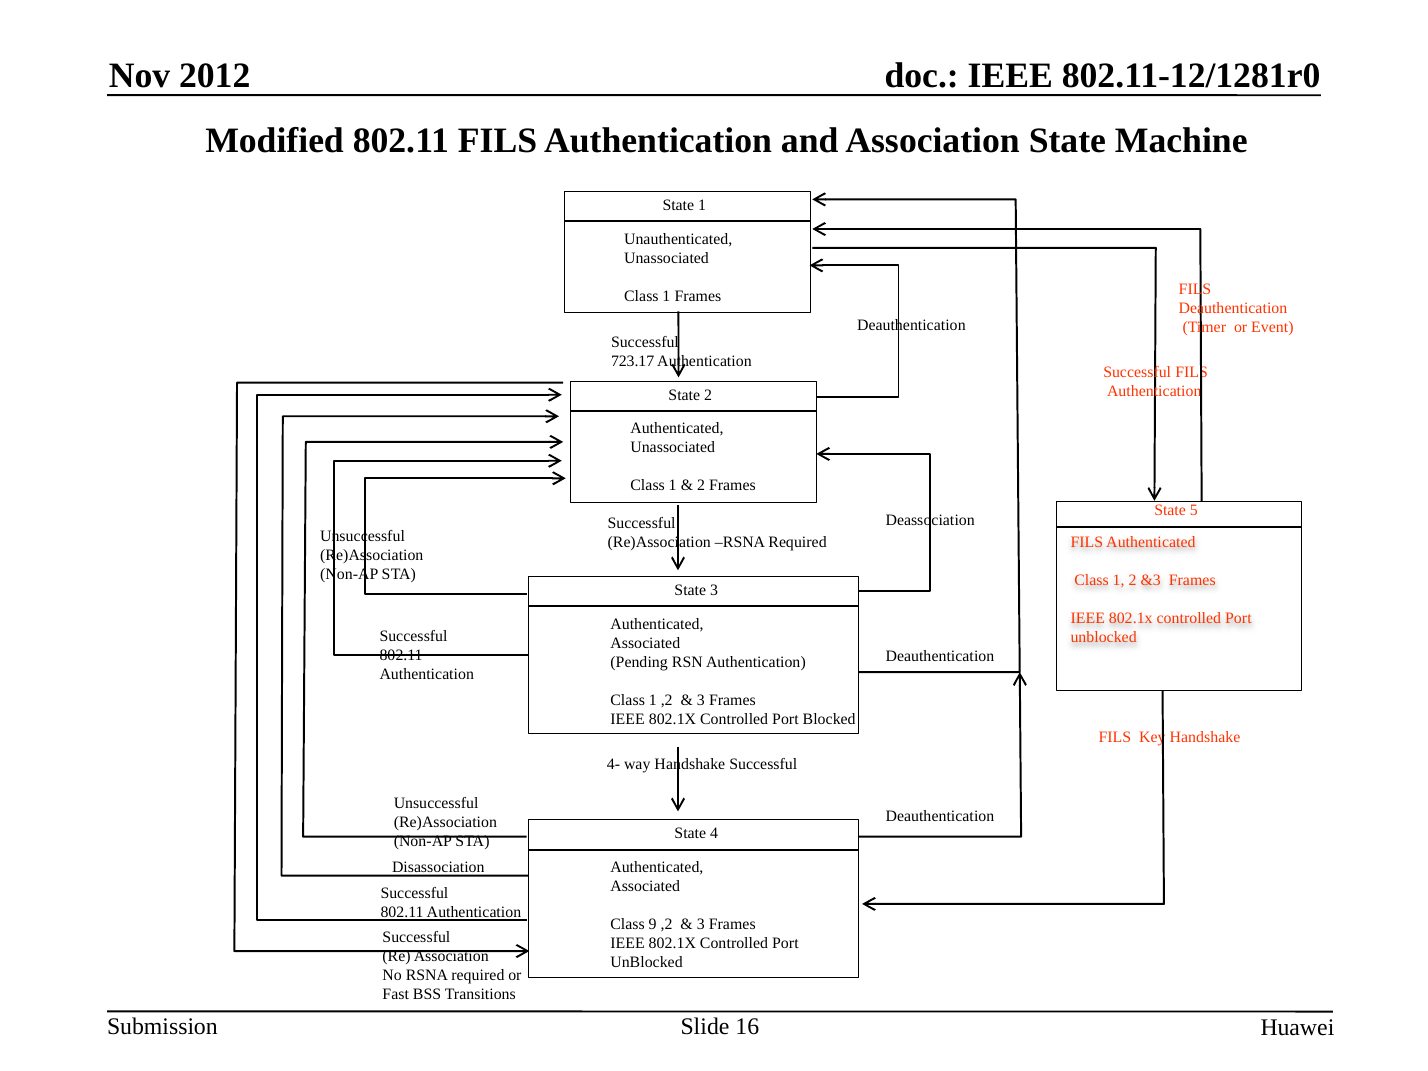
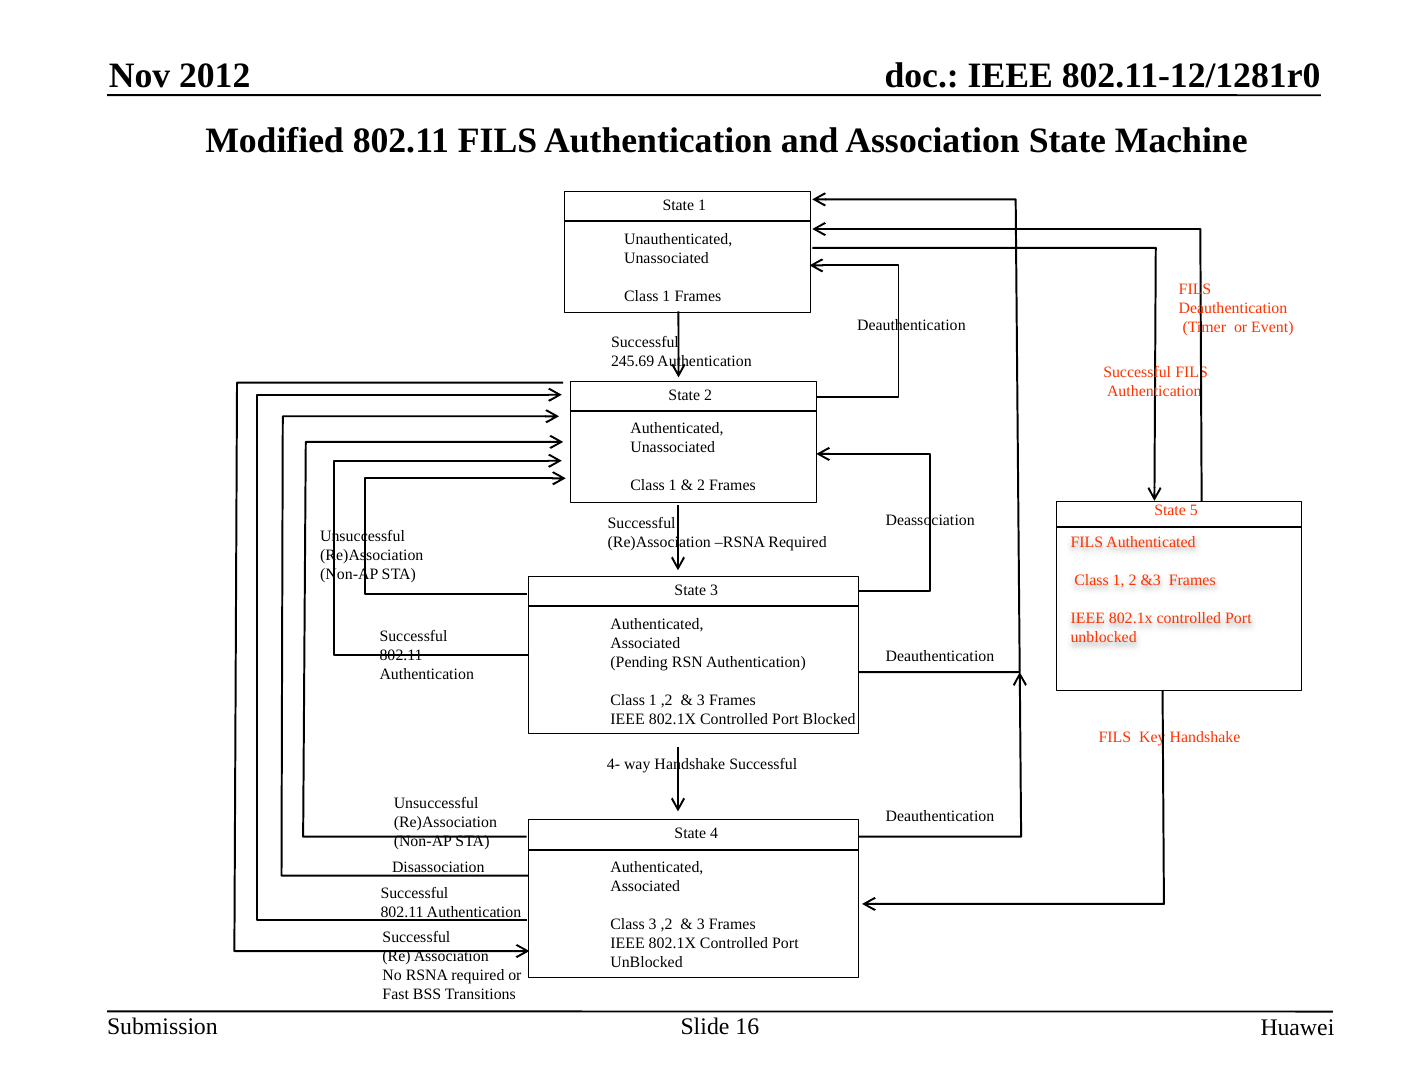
723.17: 723.17 -> 245.69
Class 9: 9 -> 3
